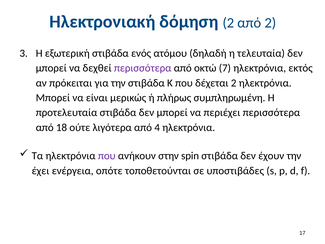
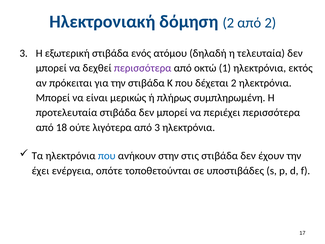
7: 7 -> 1
από 4: 4 -> 3
που at (107, 156) colour: purple -> blue
spin: spin -> στις
